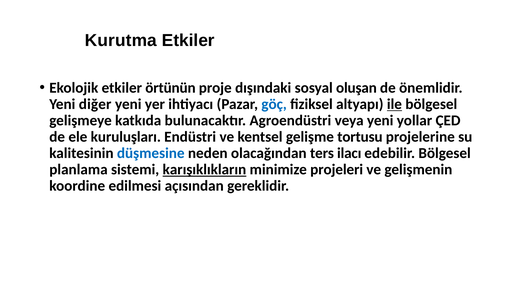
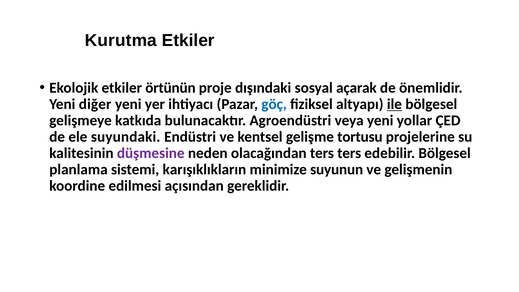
oluşan: oluşan -> açarak
kuruluşları: kuruluşları -> suyundaki
düşmesine colour: blue -> purple
ters ilacı: ilacı -> ters
karışıklıkların underline: present -> none
projeleri: projeleri -> suyunun
